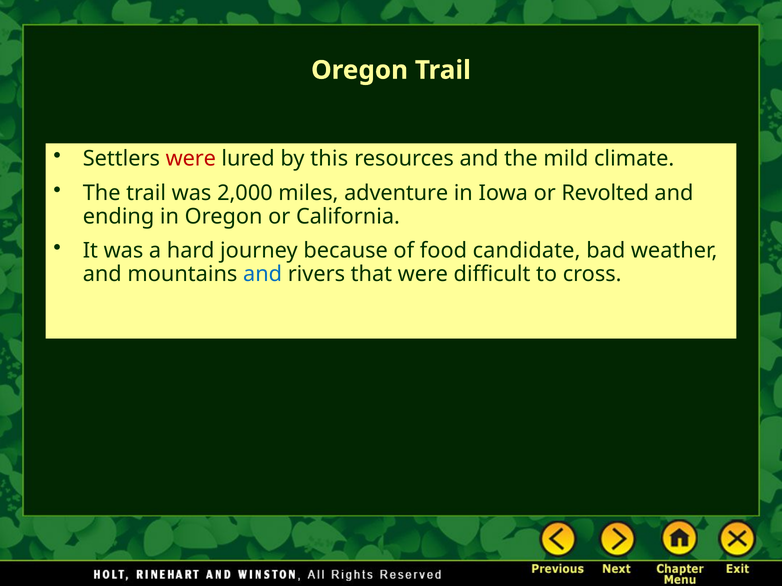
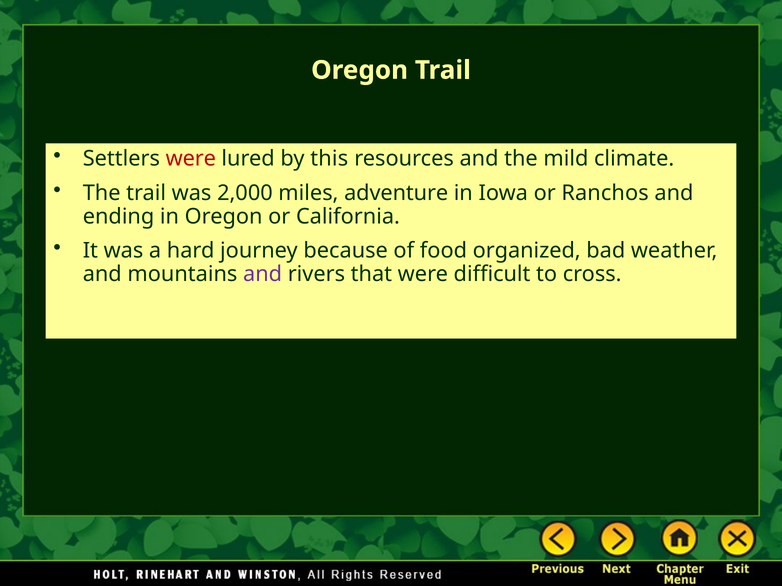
Revolted: Revolted -> Ranchos
candidate: candidate -> organized
and at (263, 274) colour: blue -> purple
